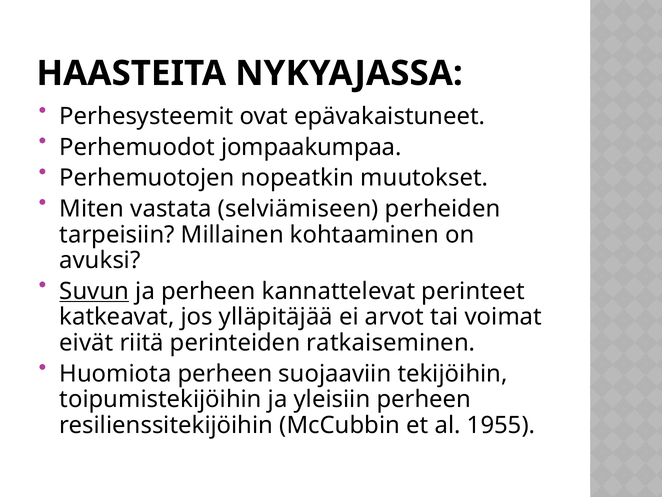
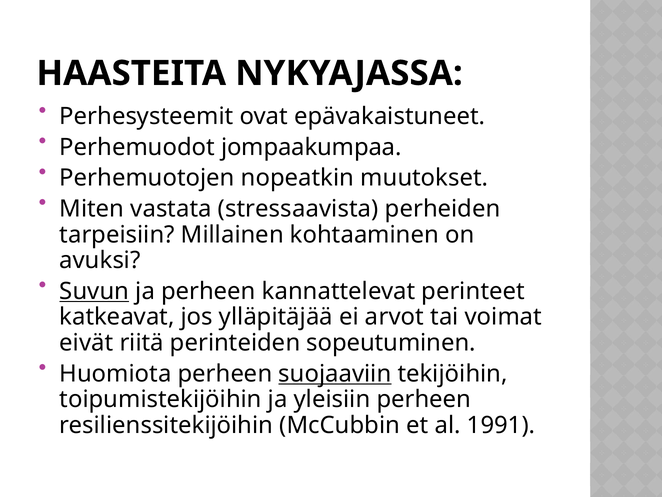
selviämiseen: selviämiseen -> stressaavista
ratkaiseminen: ratkaiseminen -> sopeutuminen
suojaaviin underline: none -> present
1955: 1955 -> 1991
